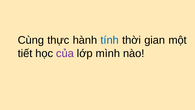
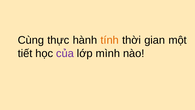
tính colour: blue -> orange
